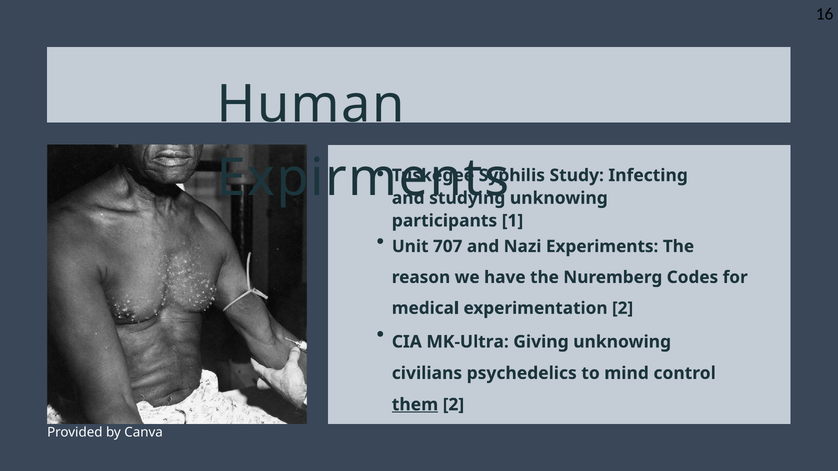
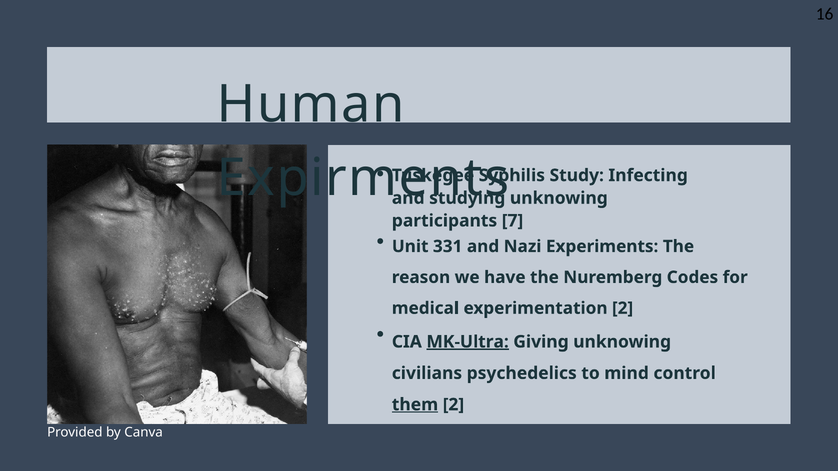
1: 1 -> 7
707: 707 -> 331
MK-Ultra underline: none -> present
